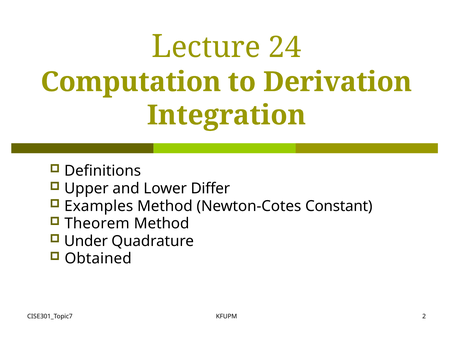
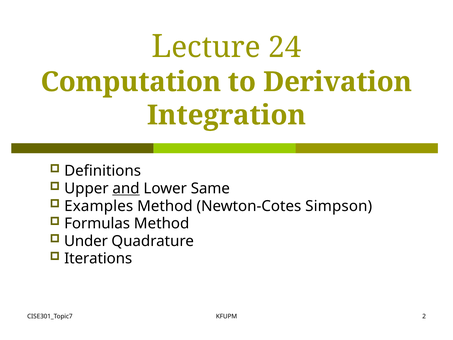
and underline: none -> present
Differ: Differ -> Same
Constant: Constant -> Simpson
Theorem: Theorem -> Formulas
Obtained: Obtained -> Iterations
